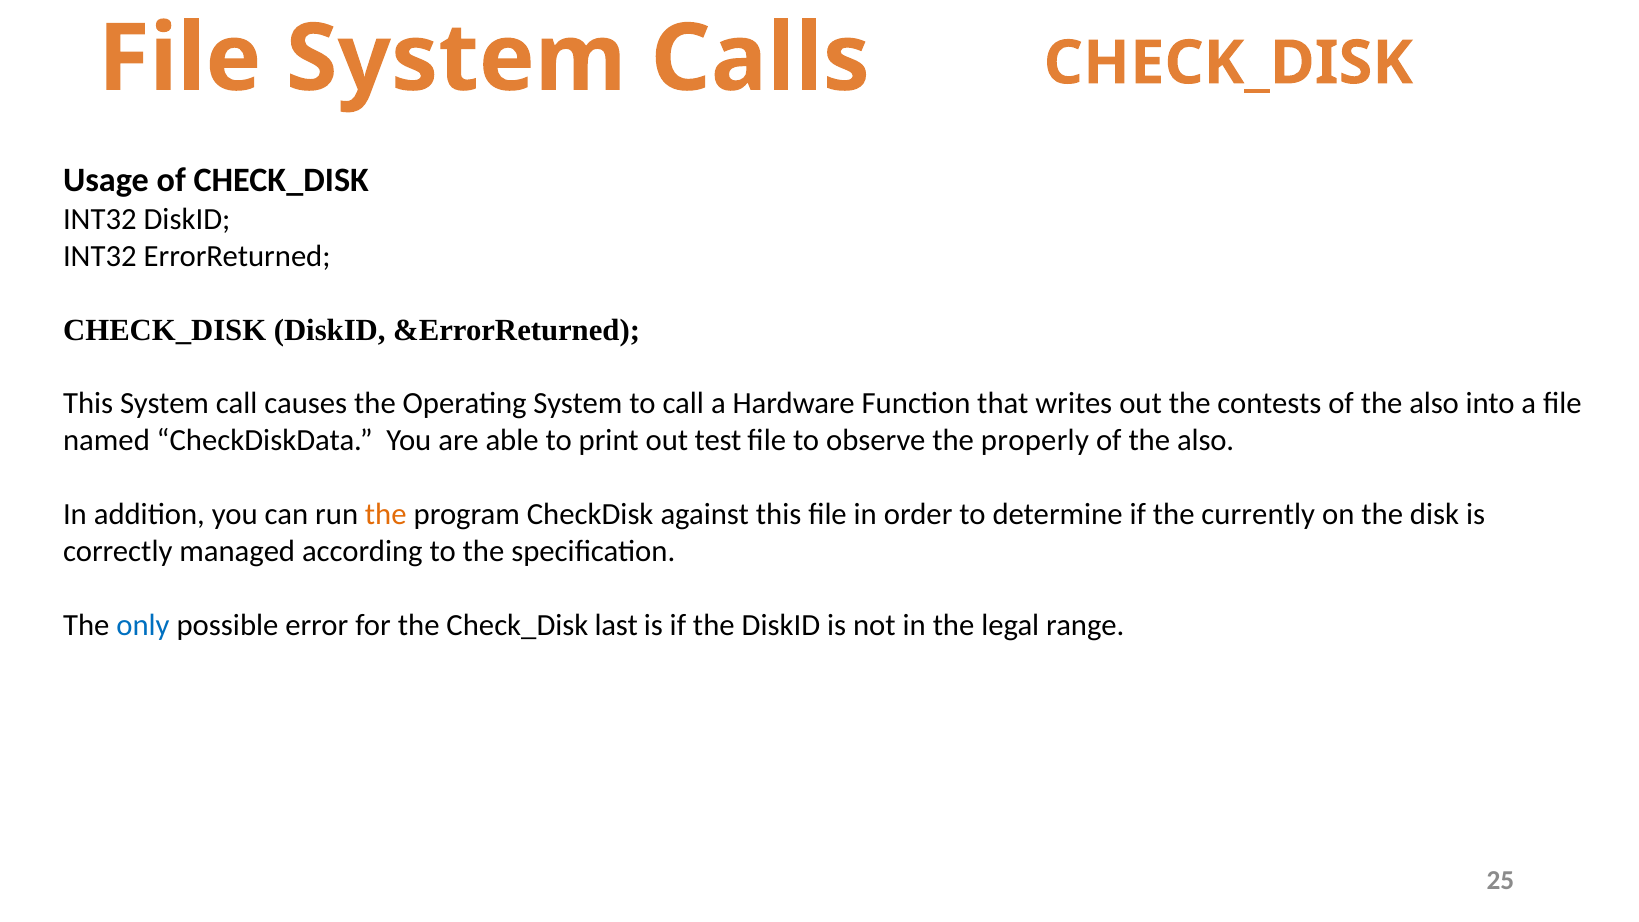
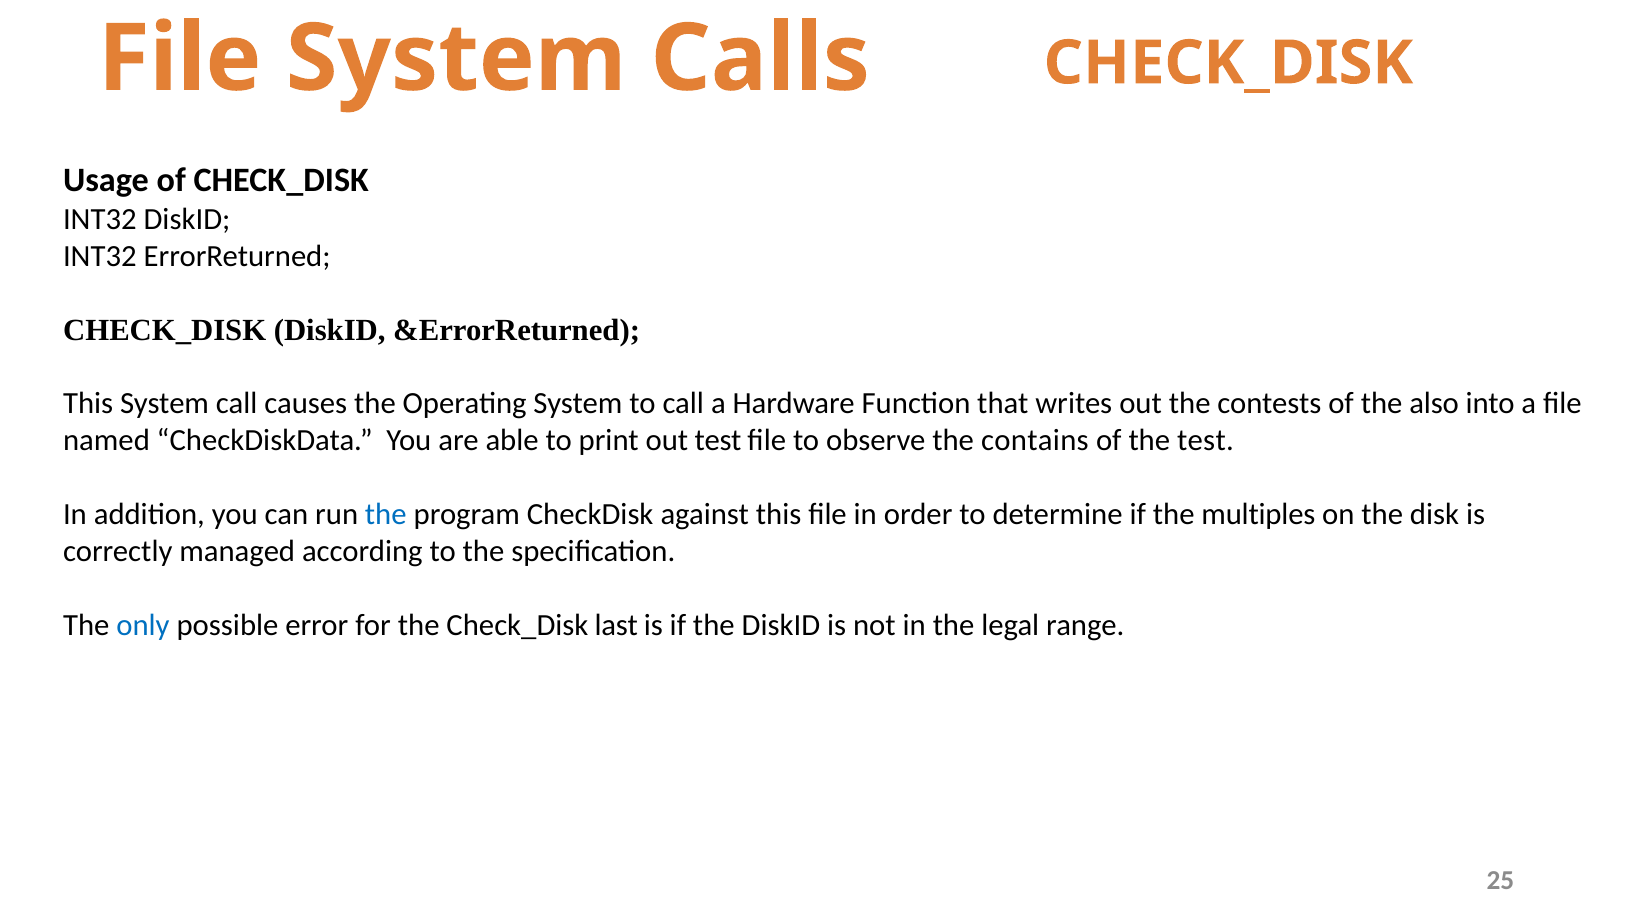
properly: properly -> contains
also at (1206, 441): also -> test
the at (386, 514) colour: orange -> blue
currently: currently -> multiples
